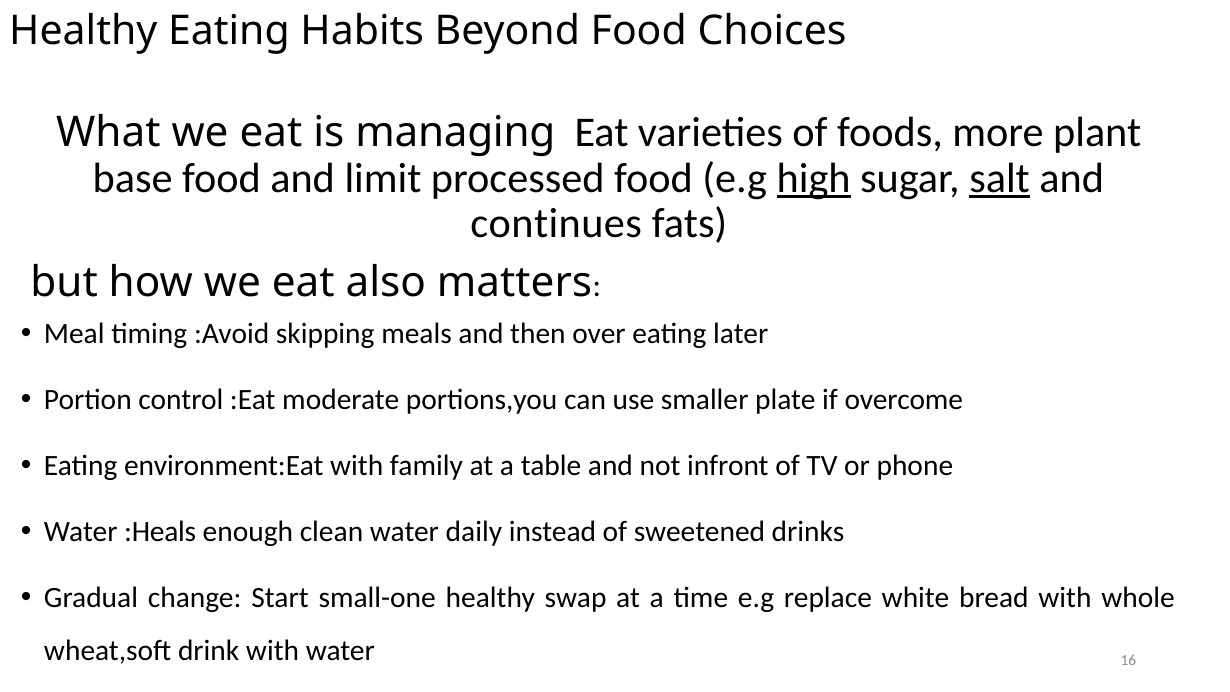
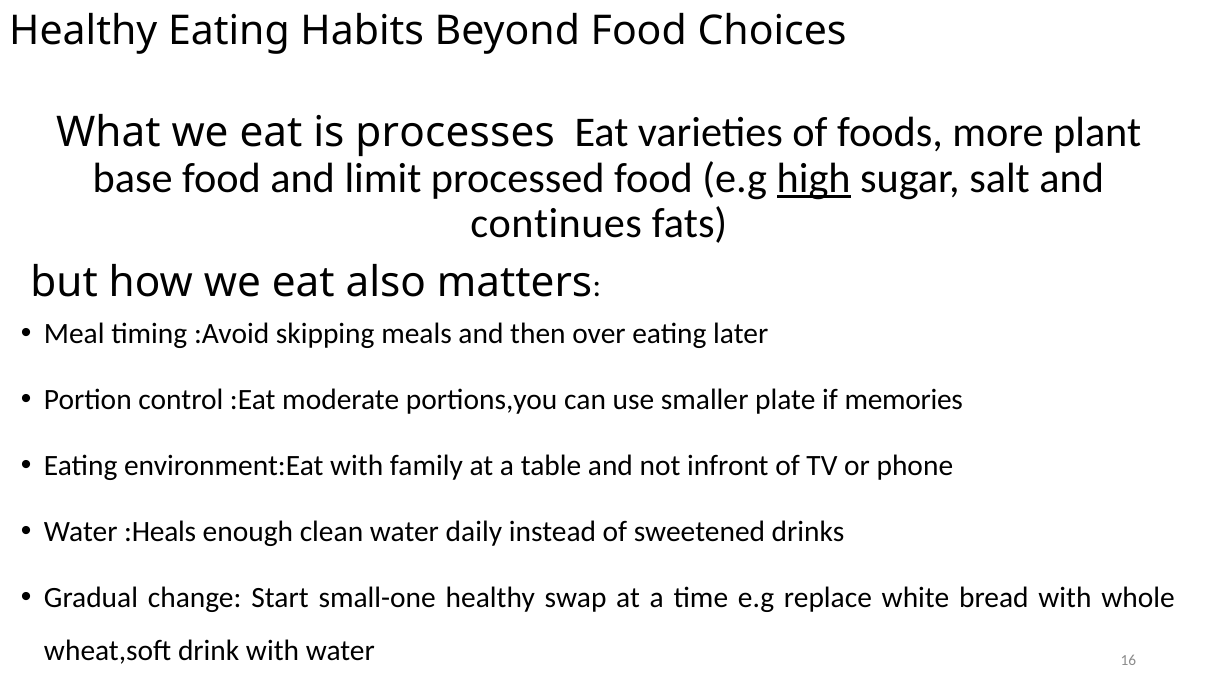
managing: managing -> processes
salt underline: present -> none
overcome: overcome -> memories
